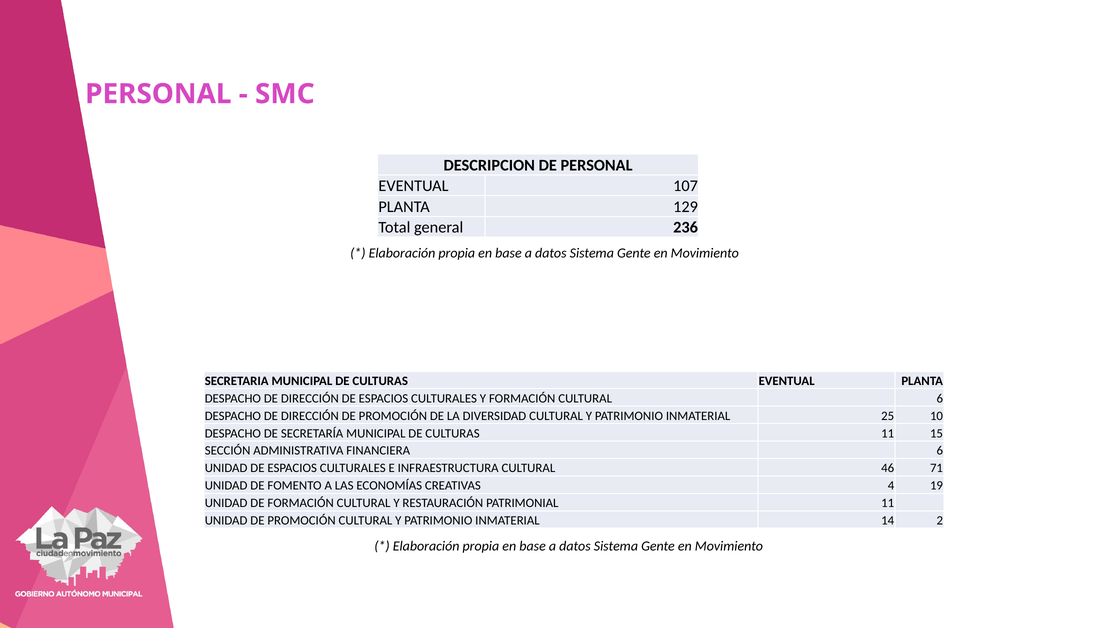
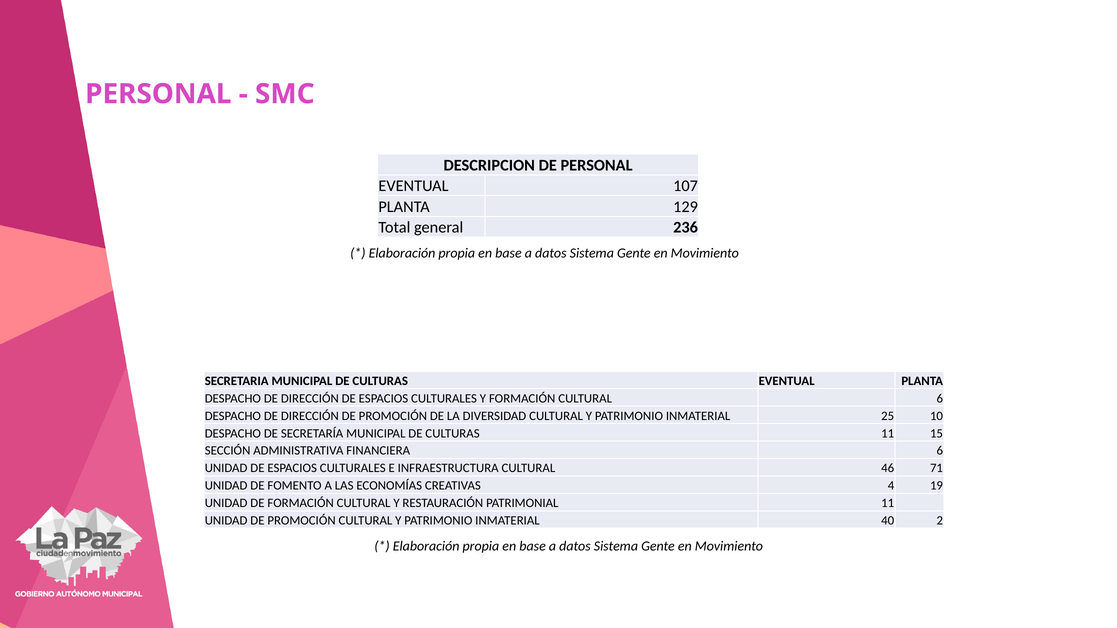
14: 14 -> 40
